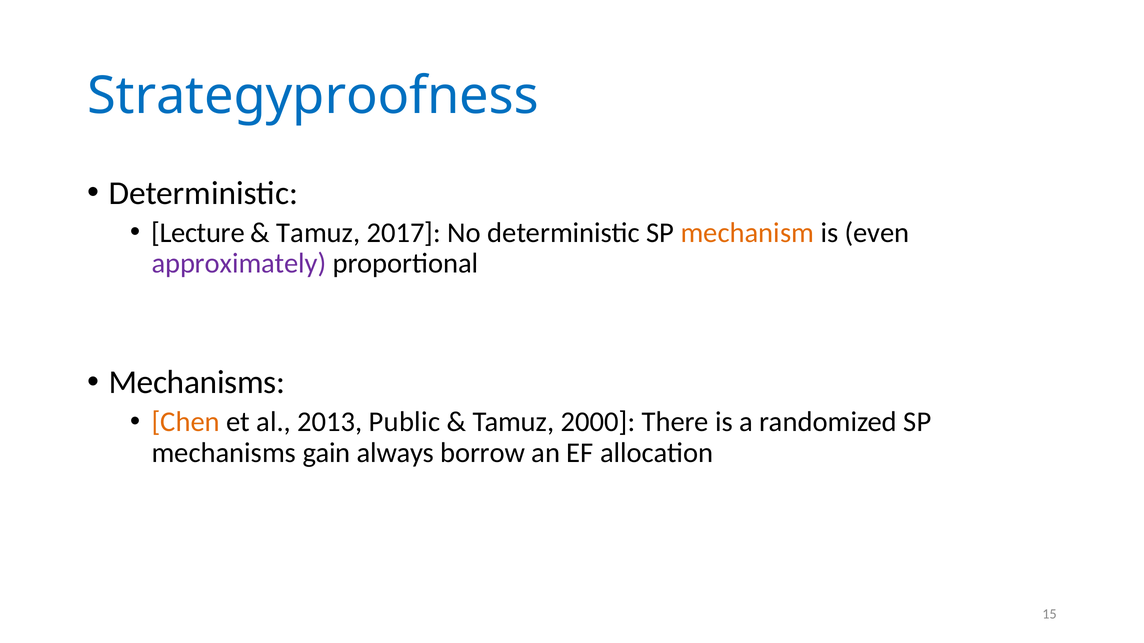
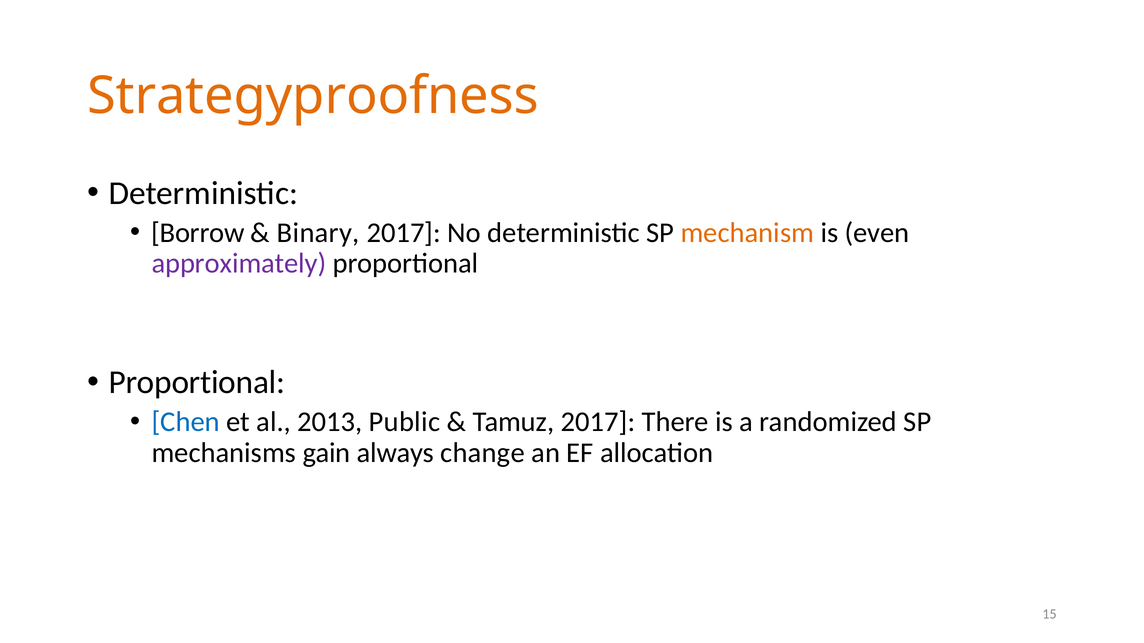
Strategyproofness colour: blue -> orange
Lecture: Lecture -> Borrow
Tamuz at (318, 233): Tamuz -> Binary
Mechanisms at (197, 383): Mechanisms -> Proportional
Chen colour: orange -> blue
Tamuz 2000: 2000 -> 2017
borrow: borrow -> change
